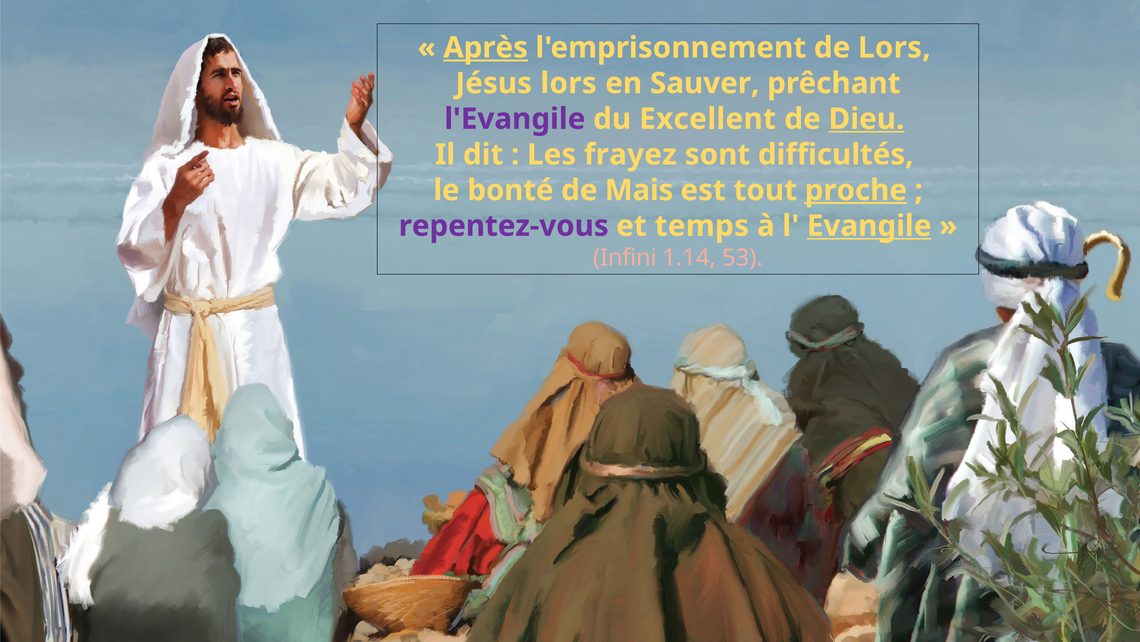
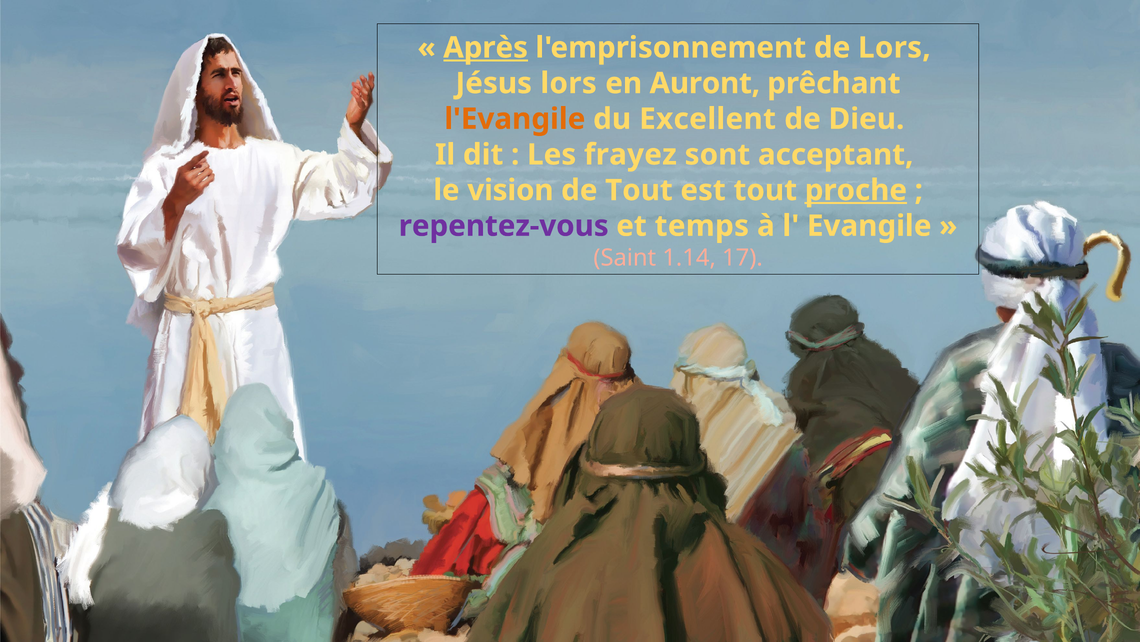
Sauver: Sauver -> Auront
l'Evangile colour: purple -> orange
Dieu underline: present -> none
difficultés: difficultés -> acceptant
bonté: bonté -> vision
de Mais: Mais -> Tout
Evangile underline: present -> none
Infini: Infini -> Saint
53: 53 -> 17
